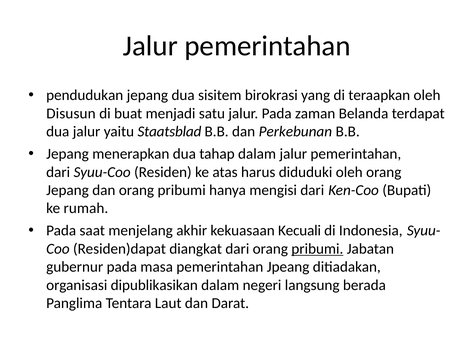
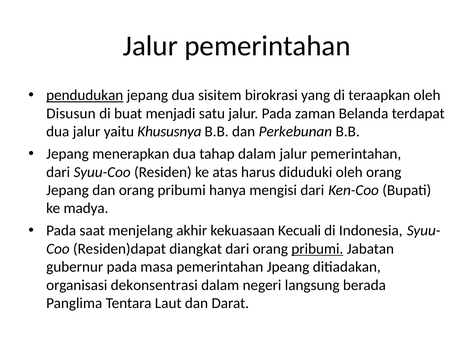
pendudukan underline: none -> present
Staatsblad: Staatsblad -> Khususnya
rumah: rumah -> madya
dipublikasikan: dipublikasikan -> dekonsentrasi
